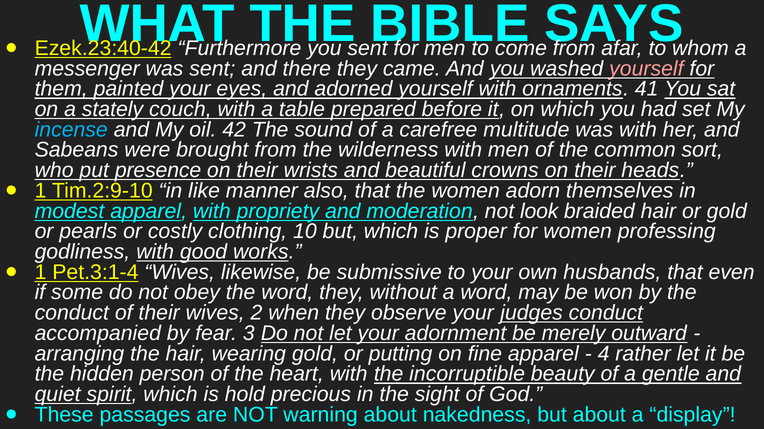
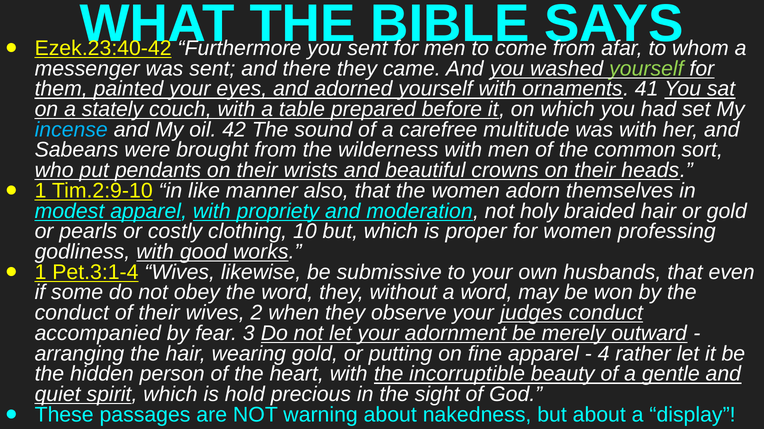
yourself at (646, 69) colour: pink -> light green
presence: presence -> pendants
look: look -> holy
